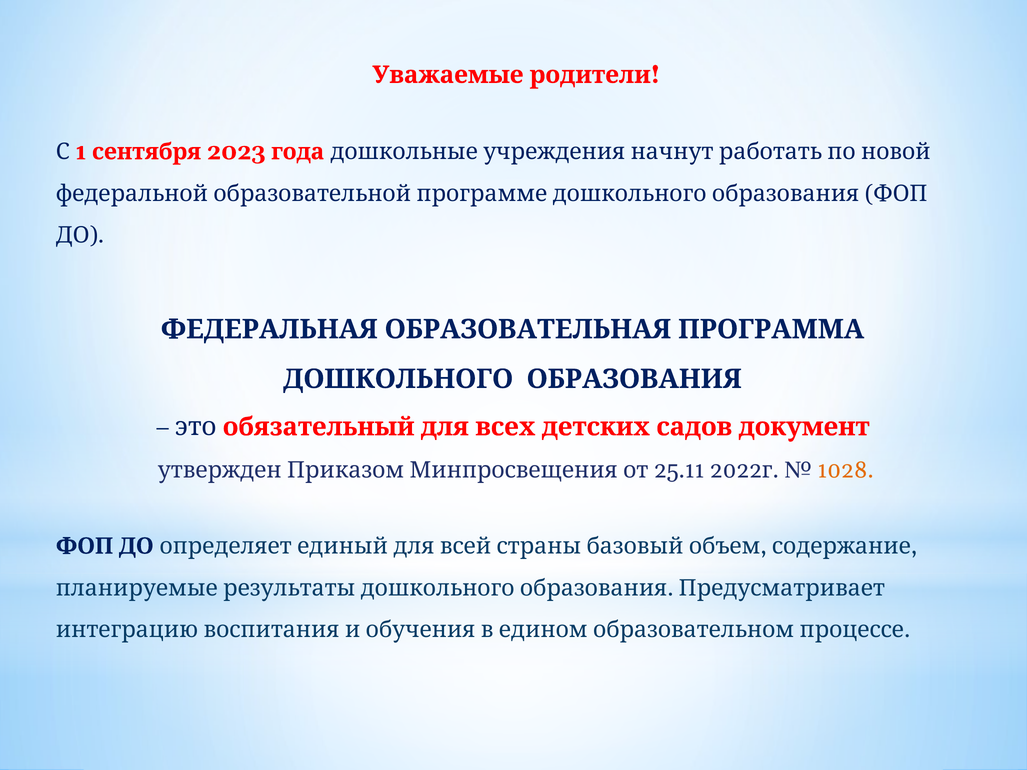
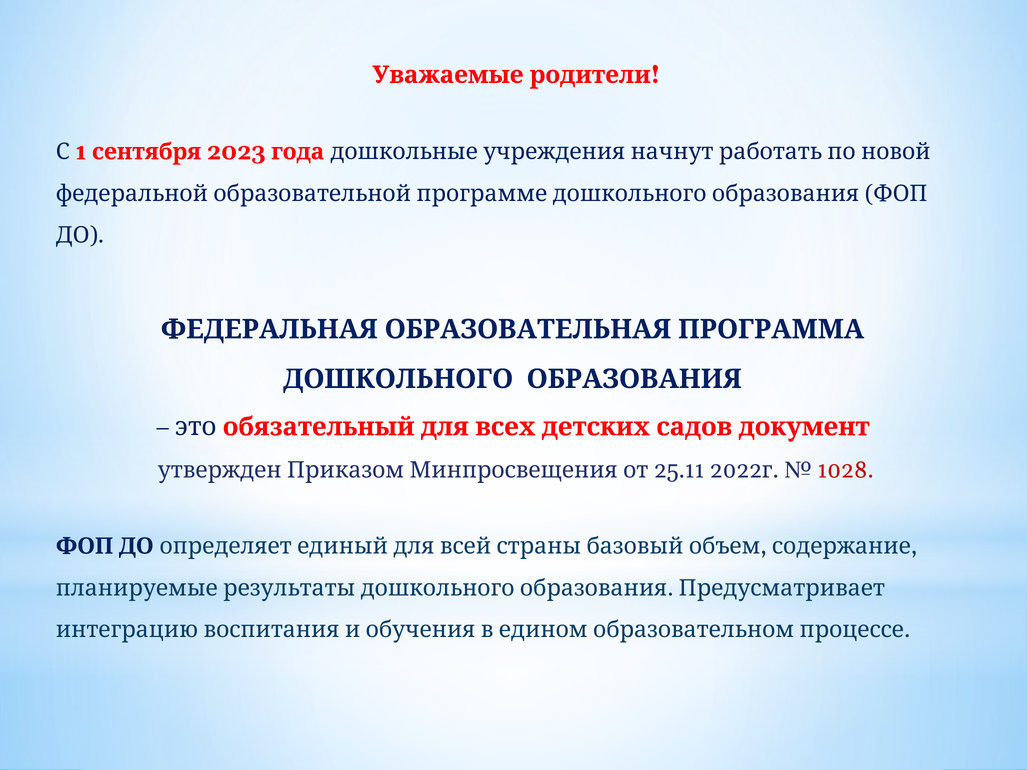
1028 colour: orange -> red
